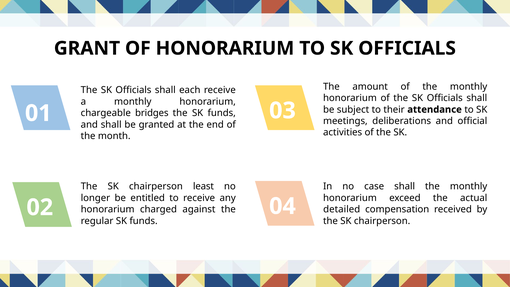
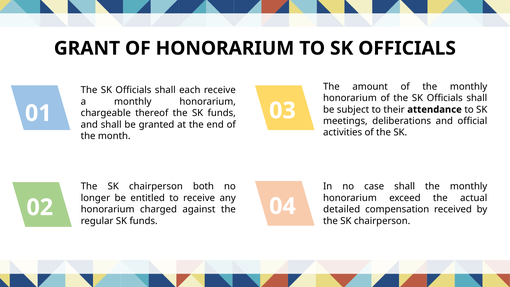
bridges: bridges -> thereof
least: least -> both
